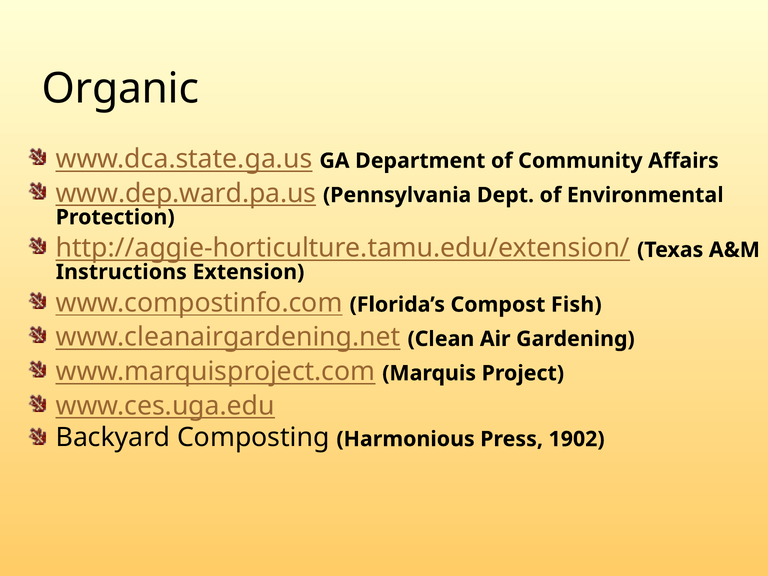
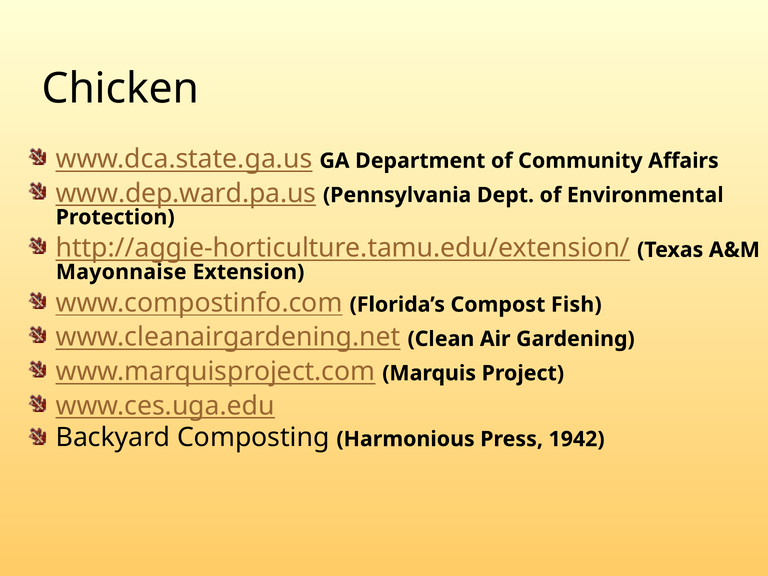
Organic: Organic -> Chicken
Instructions: Instructions -> Mayonnaise
1902: 1902 -> 1942
